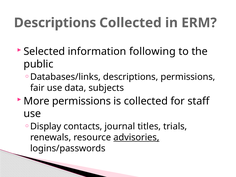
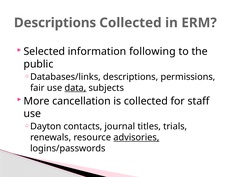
data underline: none -> present
More permissions: permissions -> cancellation
Display: Display -> Dayton
